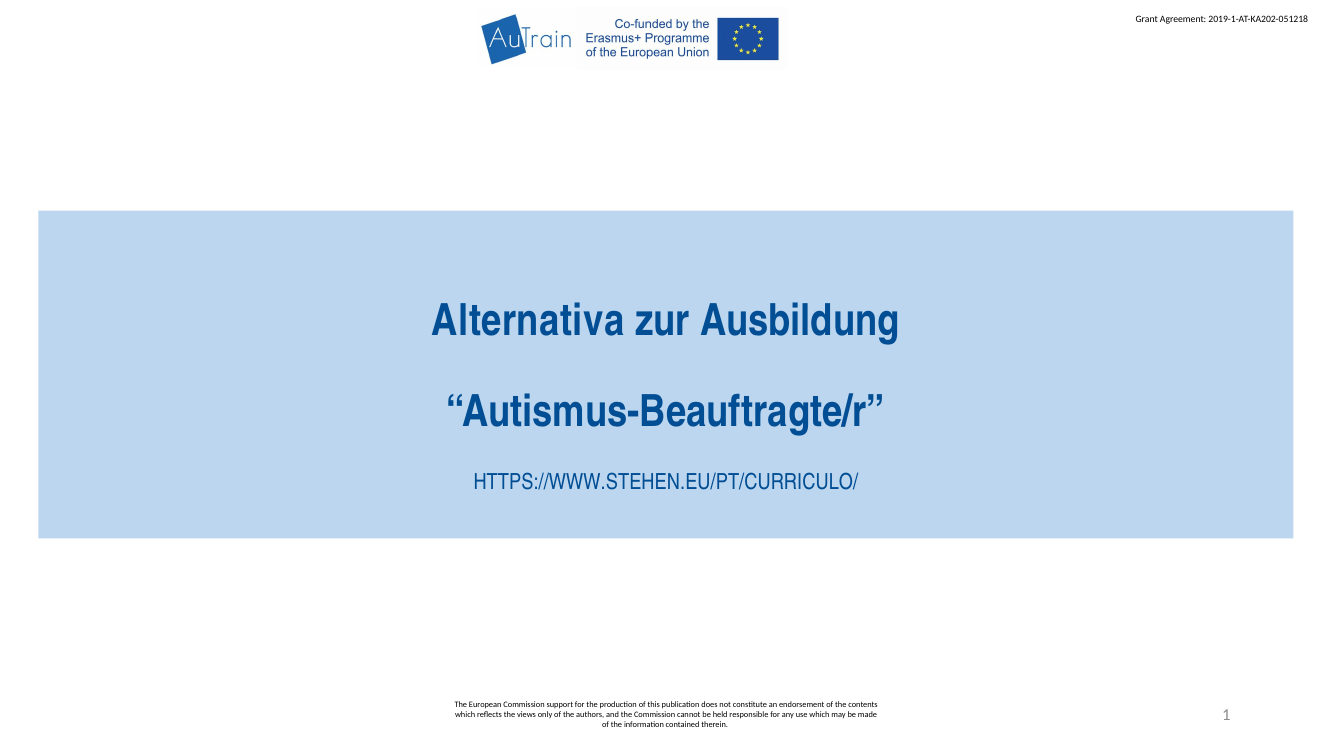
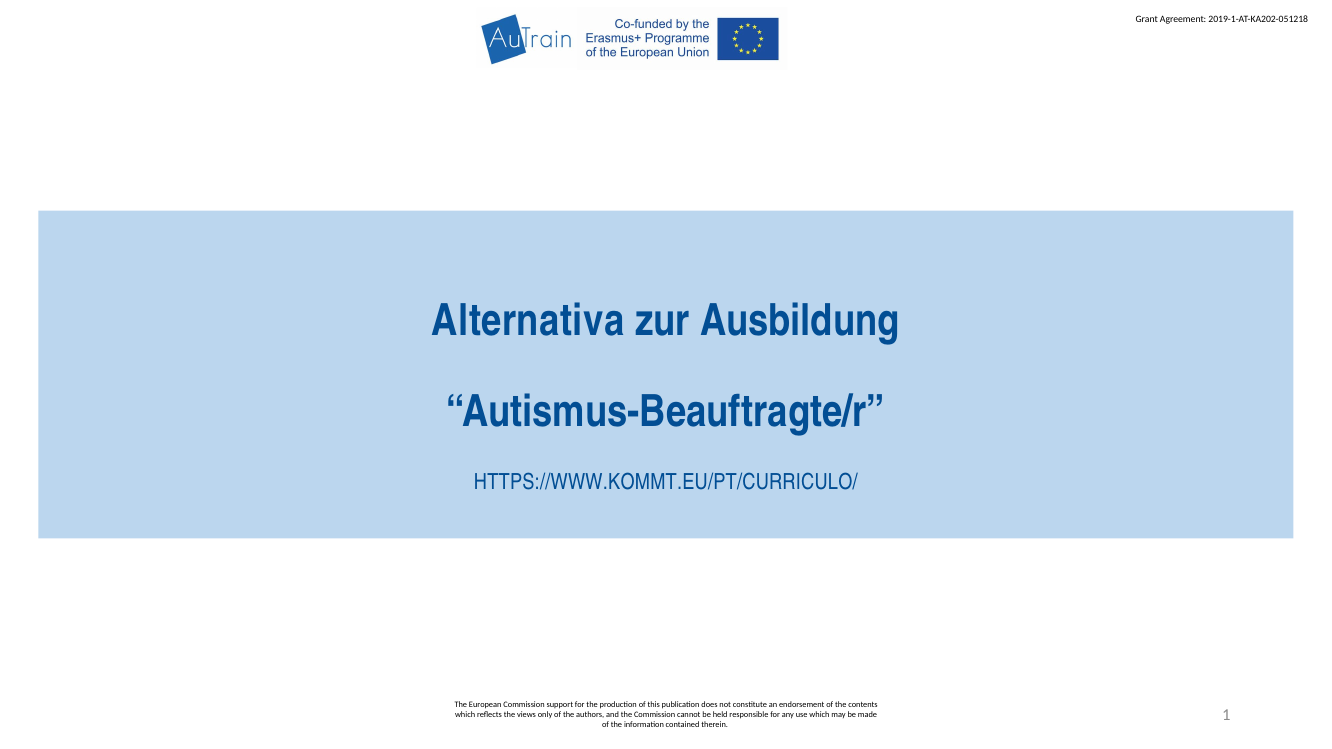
HTTPS://WWW.STEHEN.EU/PT/CURRICULO/: HTTPS://WWW.STEHEN.EU/PT/CURRICULO/ -> HTTPS://WWW.KOMMT.EU/PT/CURRICULO/
